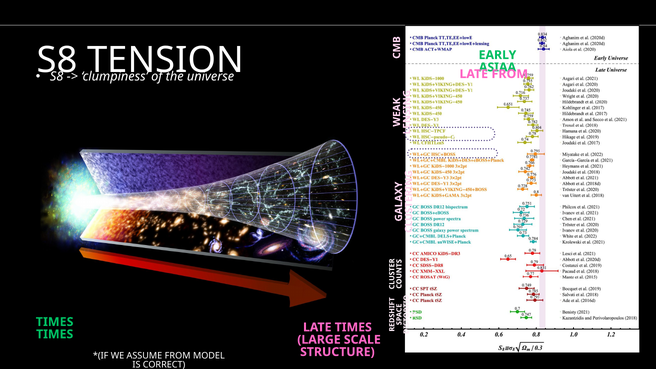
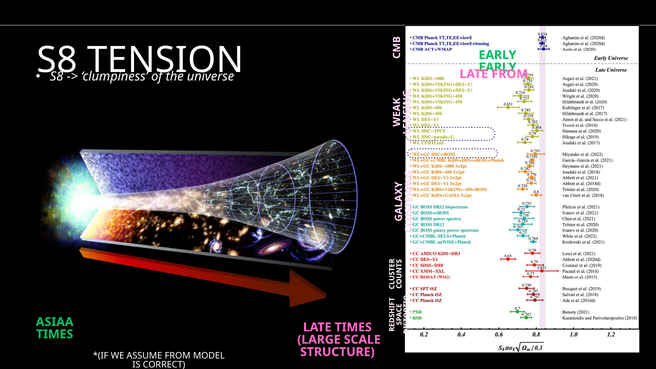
ASIAA at (497, 67): ASIAA -> EARLY
TIMES at (55, 322): TIMES -> ASIAA
